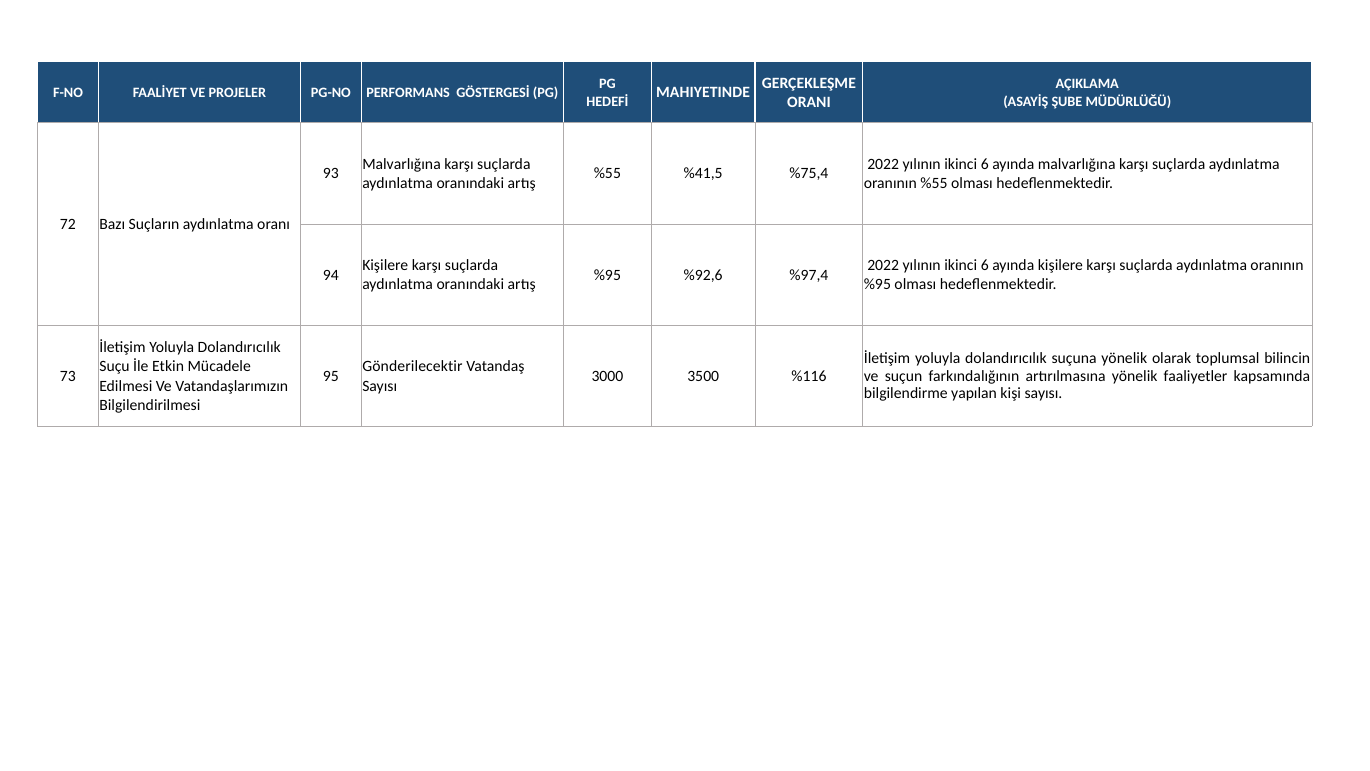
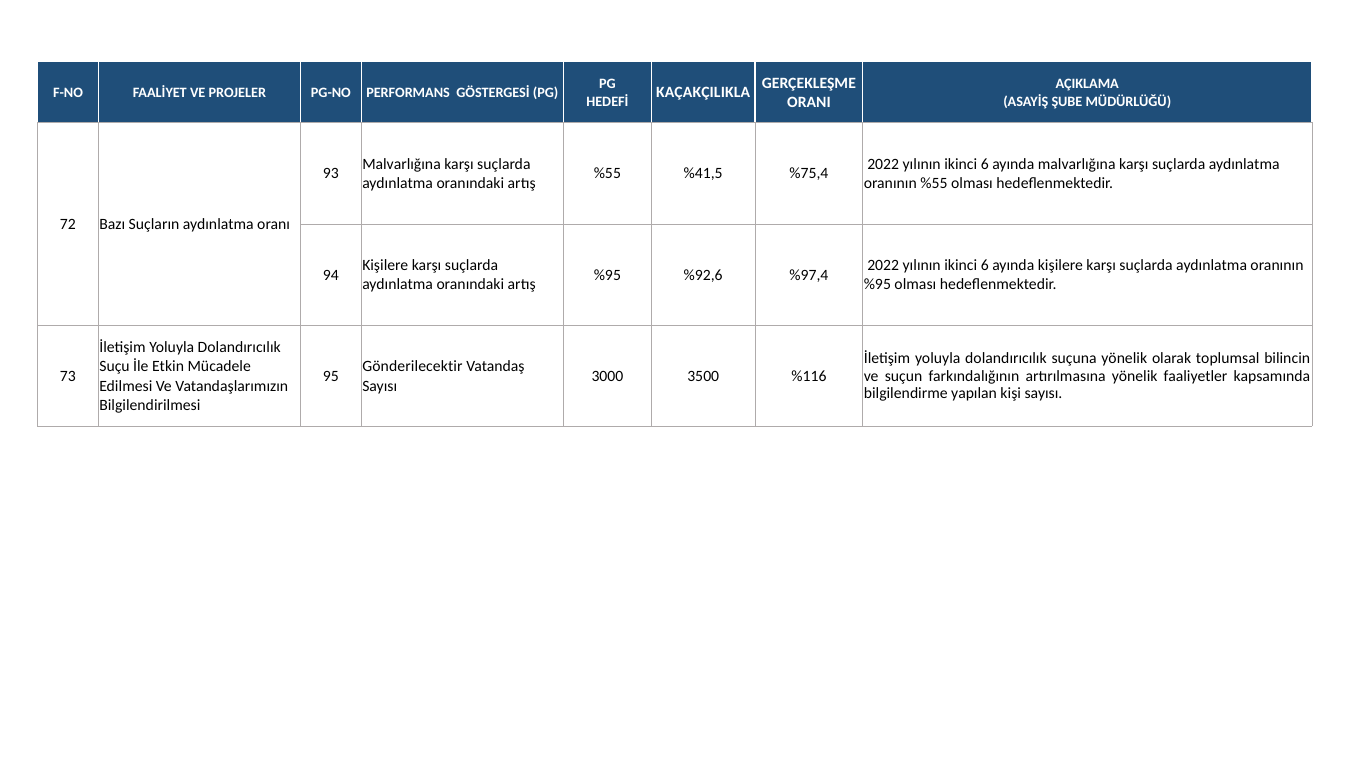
MAHIYETINDE: MAHIYETINDE -> KAÇAKÇILIKLA
